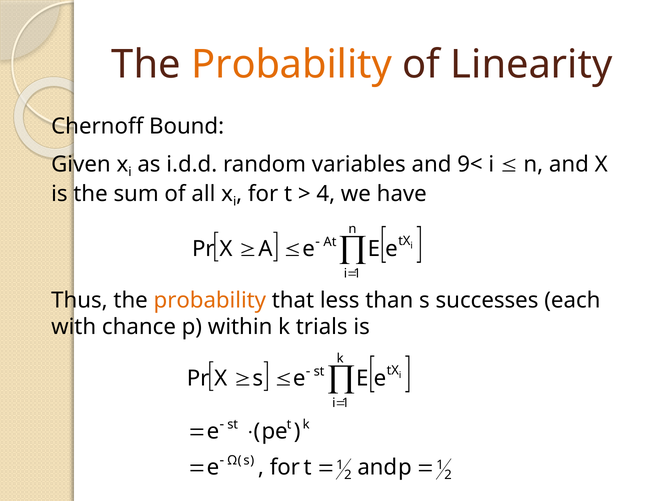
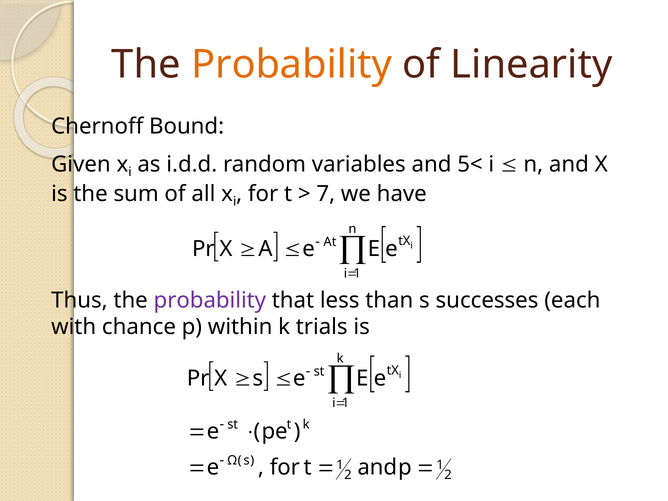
9<: 9< -> 5<
4: 4 -> 7
probability at (210, 300) colour: orange -> purple
